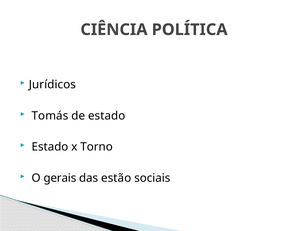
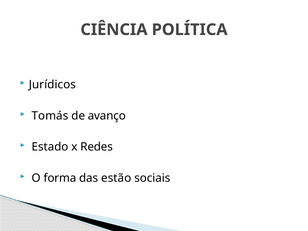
de estado: estado -> avanço
Torno: Torno -> Redes
gerais: gerais -> forma
